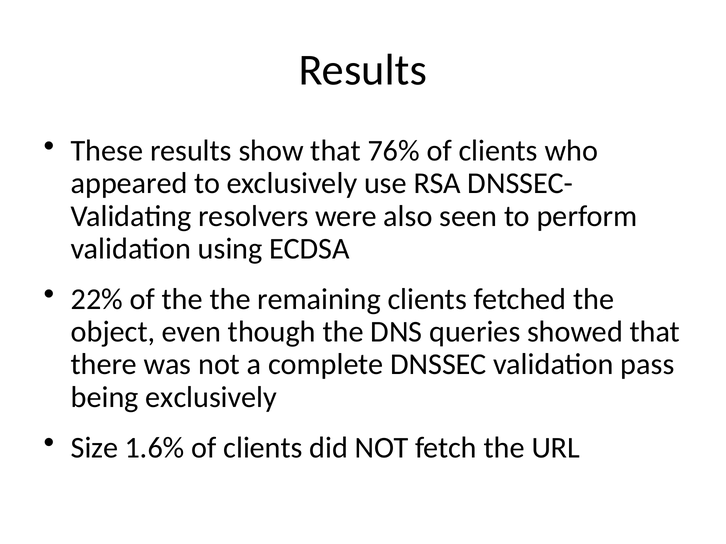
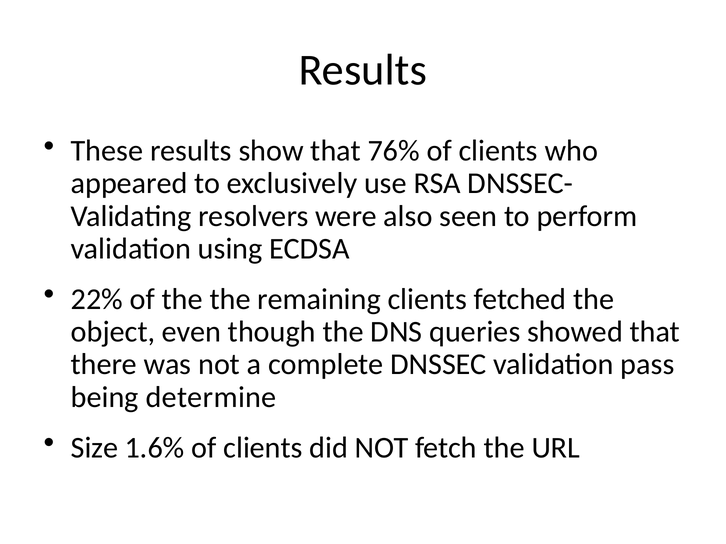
being exclusively: exclusively -> determine
